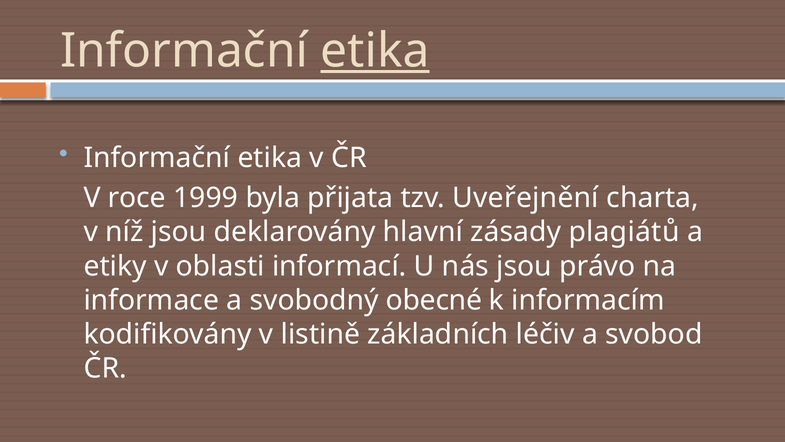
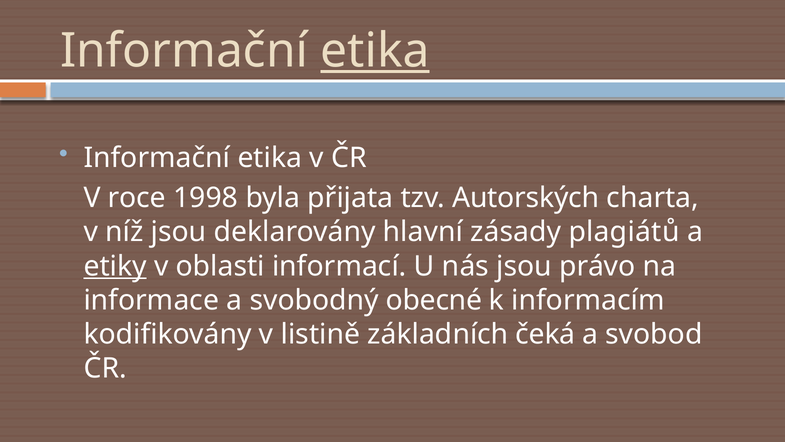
1999: 1999 -> 1998
Uveřejnění: Uveřejnění -> Autorských
etiky underline: none -> present
léčiv: léčiv -> čeká
